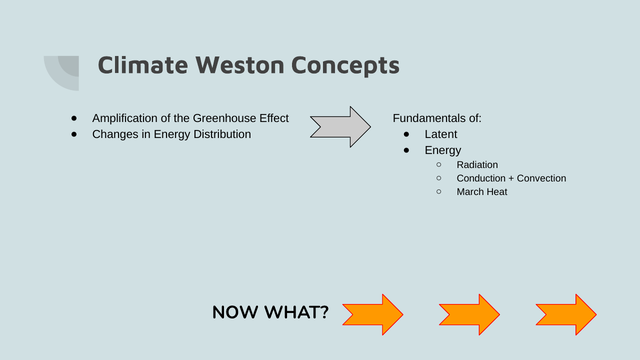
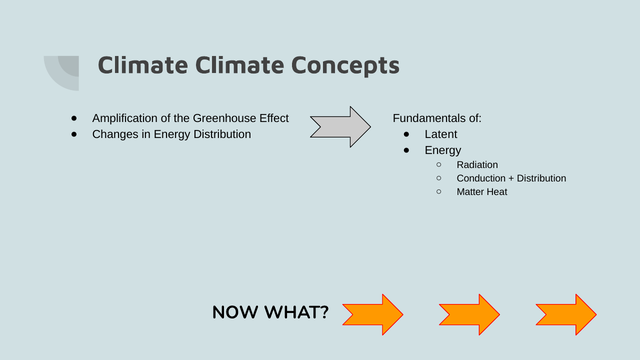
Climate Weston: Weston -> Climate
Convection at (542, 178): Convection -> Distribution
March: March -> Matter
